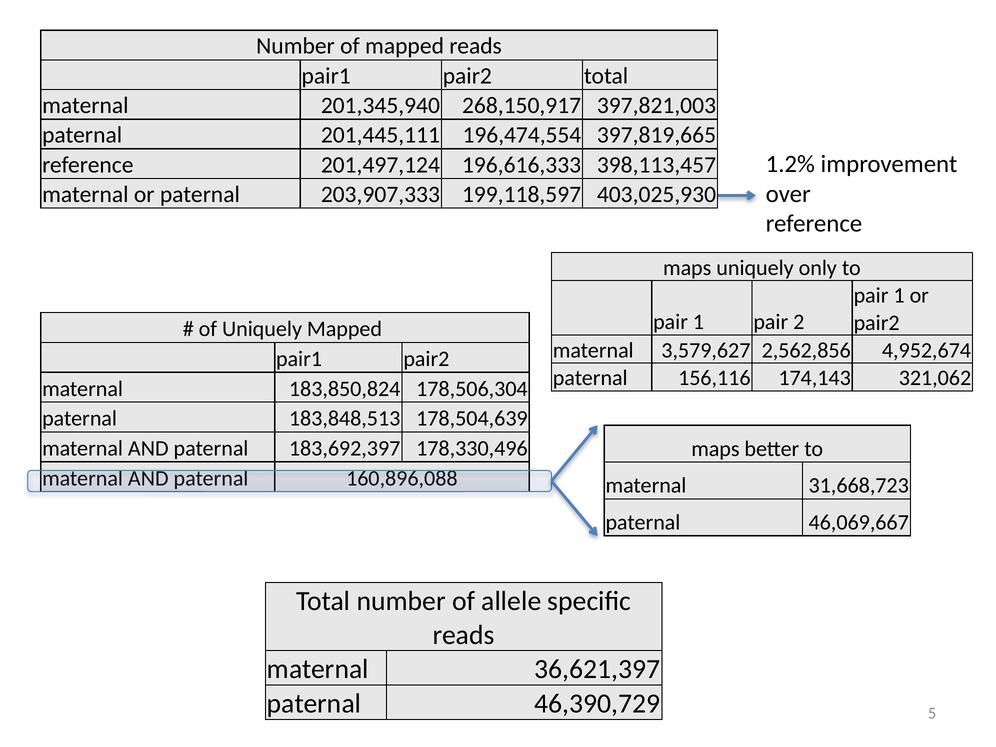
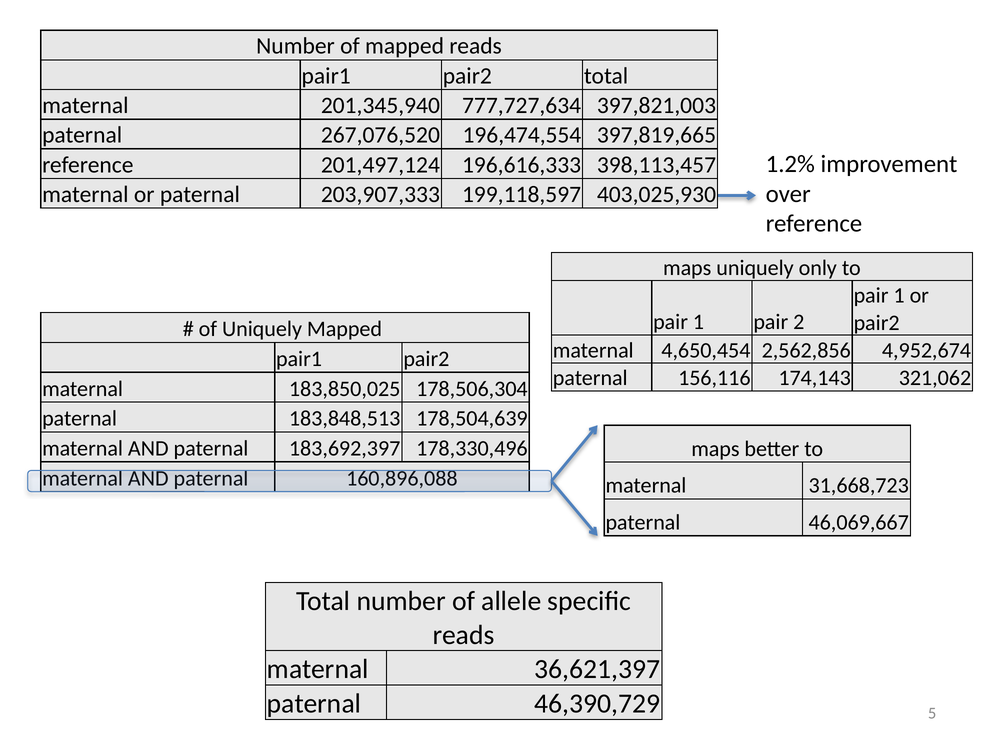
268,150,917: 268,150,917 -> 777,727,634
201,445,111: 201,445,111 -> 267,076,520
3,579,627: 3,579,627 -> 4,650,454
183,850,824: 183,850,824 -> 183,850,025
